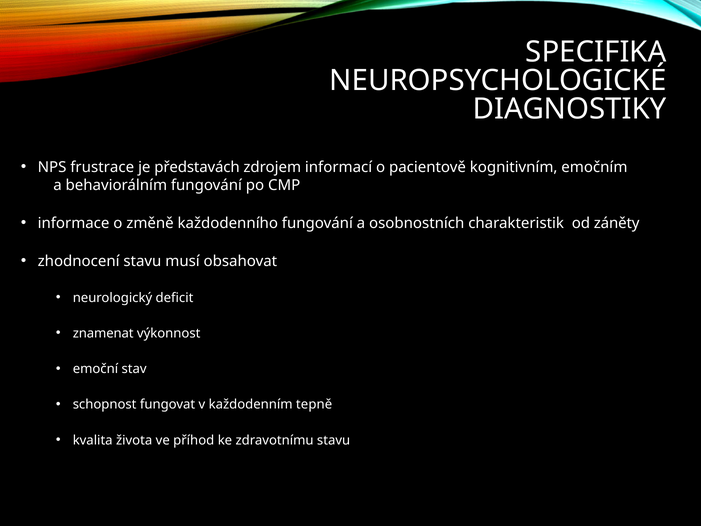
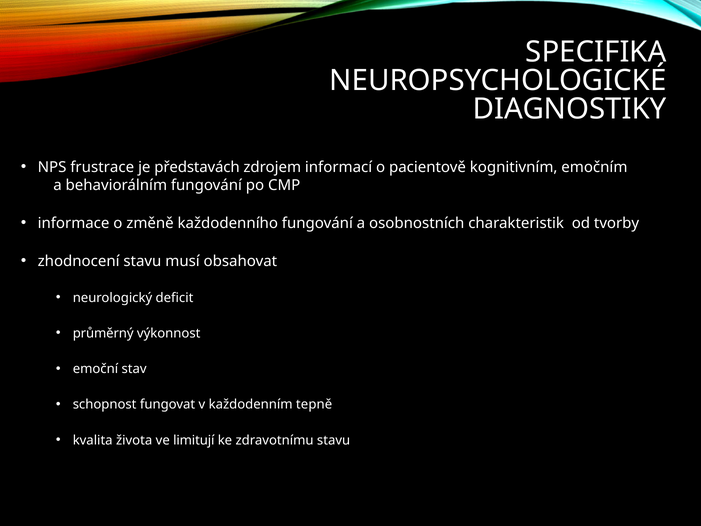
záněty: záněty -> tvorby
znamenat: znamenat -> průměrný
příhod: příhod -> limitují
